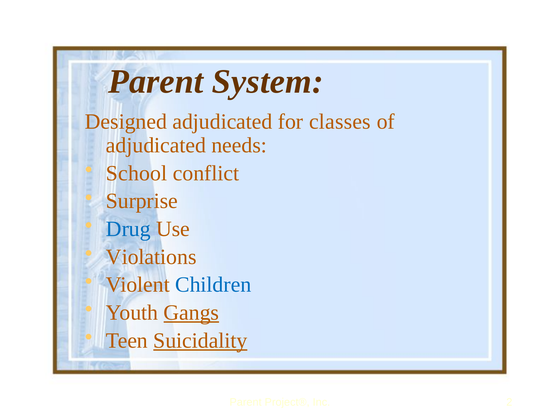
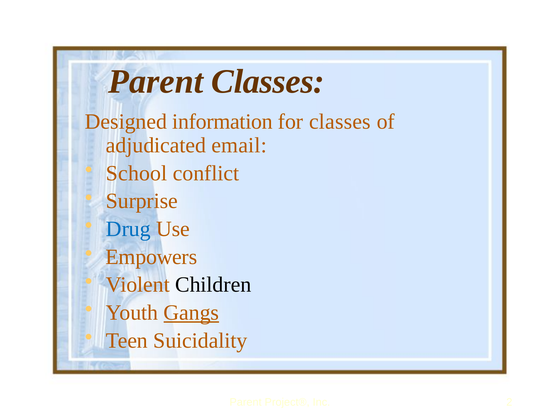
Parent System: System -> Classes
Designed adjudicated: adjudicated -> information
needs: needs -> email
Violations: Violations -> Empowers
Children colour: blue -> black
Suicidality underline: present -> none
